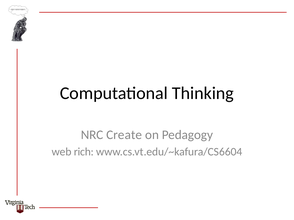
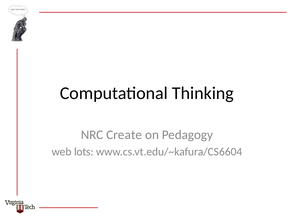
rich: rich -> lots
